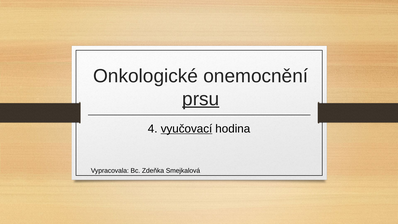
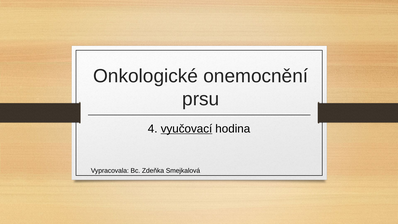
prsu underline: present -> none
